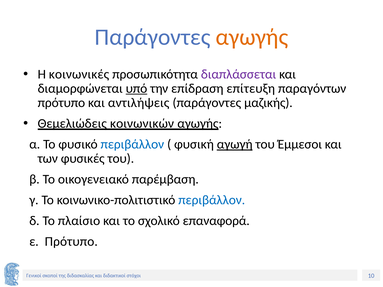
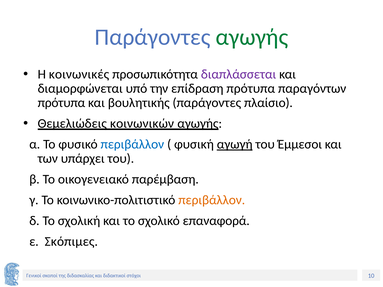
αγωγής at (252, 37) colour: orange -> green
υπό underline: present -> none
επίδραση επίτευξη: επίτευξη -> πρότυπα
πρότυπο at (61, 103): πρότυπο -> πρότυπα
αντιλήψεις: αντιλήψεις -> βουλητικής
μαζικής: μαζικής -> πλαίσιο
φυσικές: φυσικές -> υπάρχει
περιβάλλον at (212, 200) colour: blue -> orange
πλαίσιο: πλαίσιο -> σχολική
ε Πρότυπο: Πρότυπο -> Σκόπιμες
